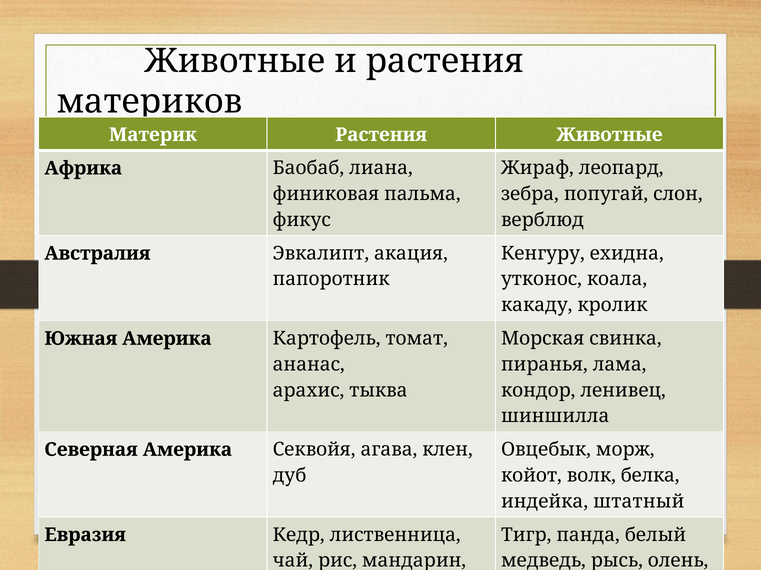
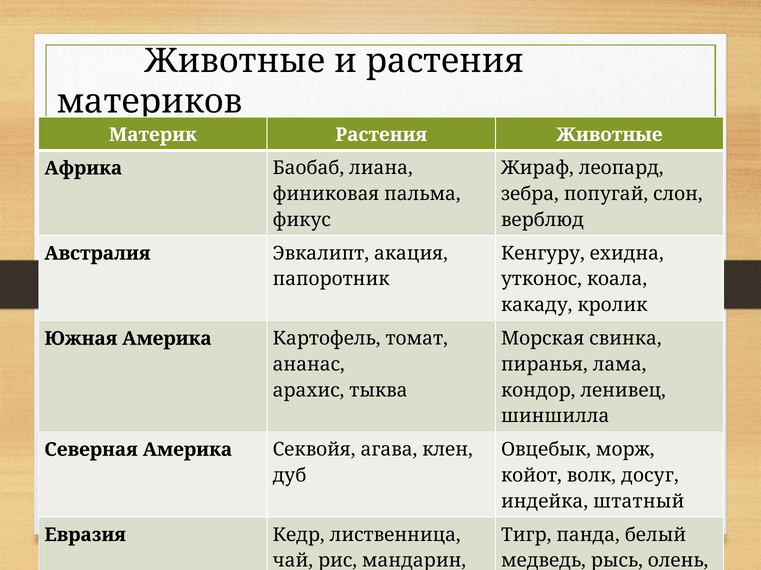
белка: белка -> досуг
